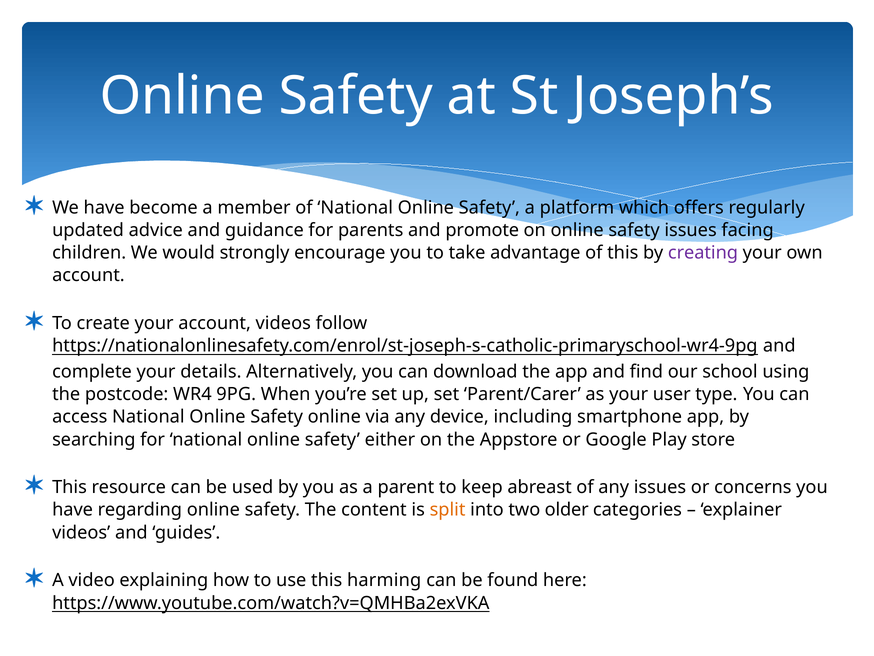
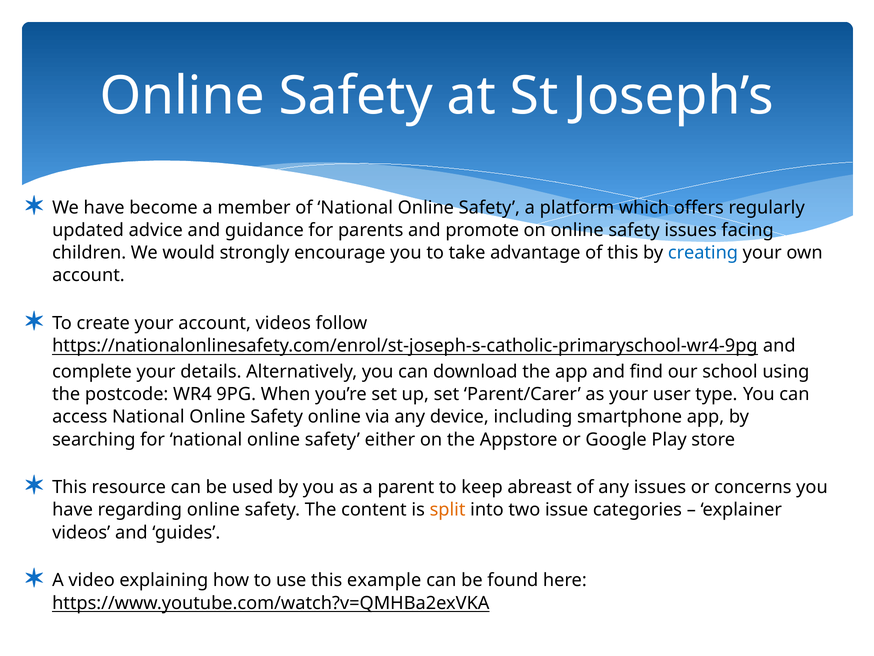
creating colour: purple -> blue
older: older -> issue
harming: harming -> example
